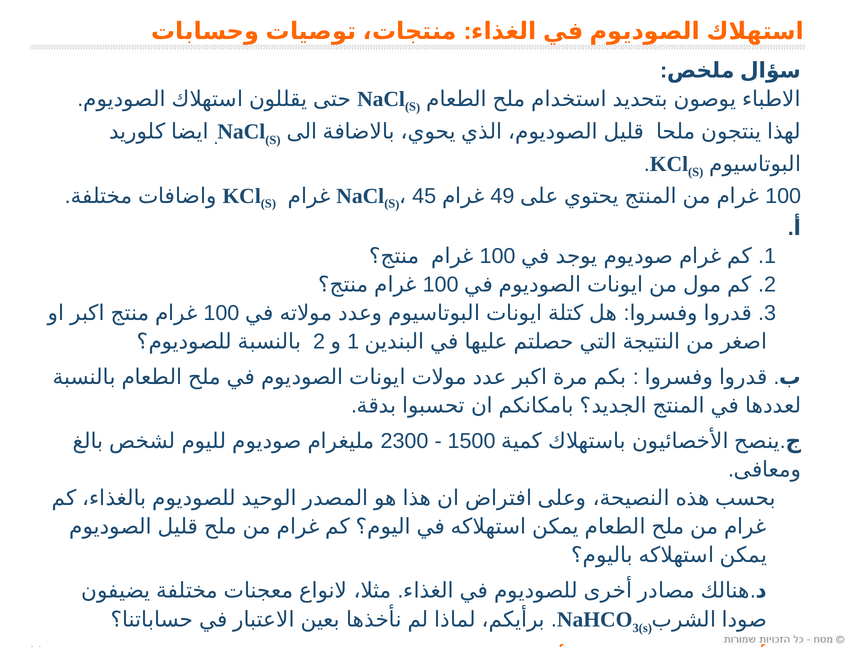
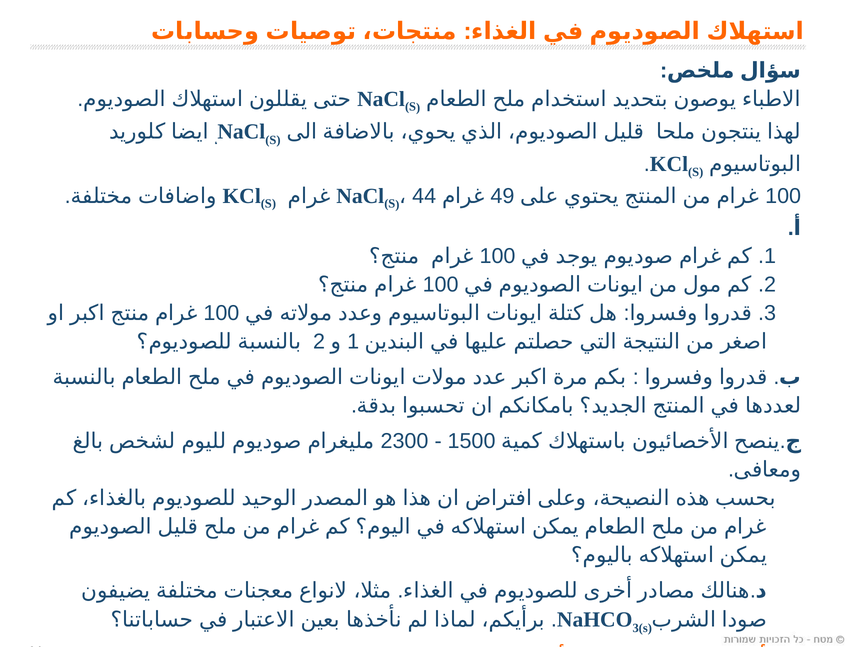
45: 45 -> 44
